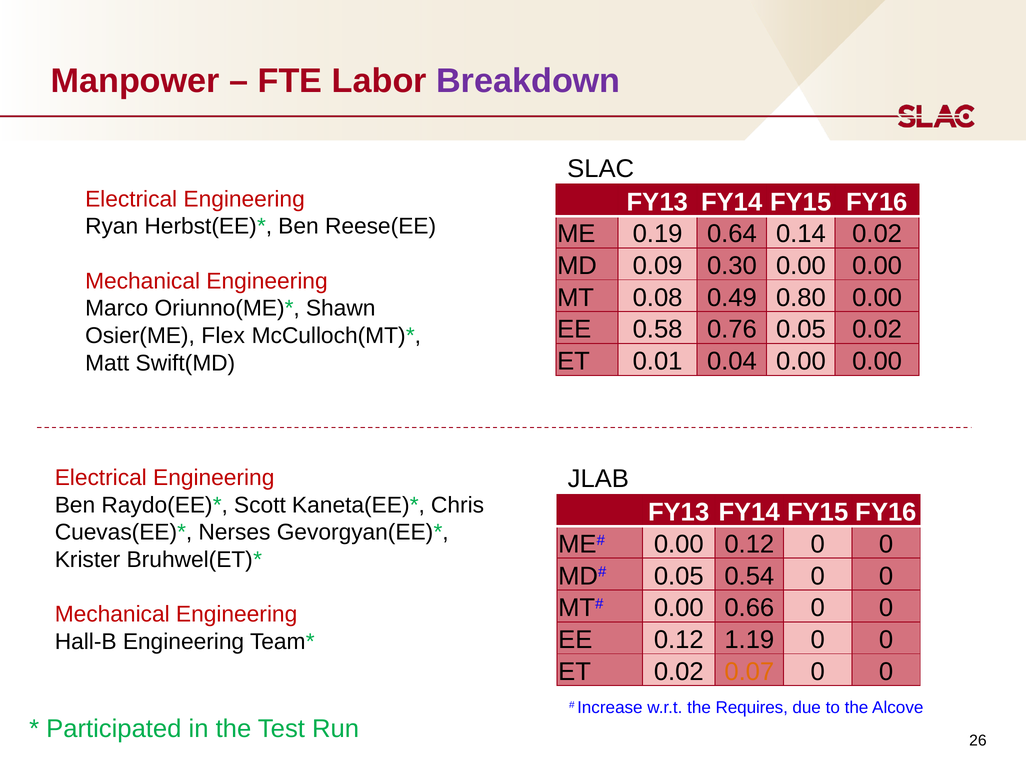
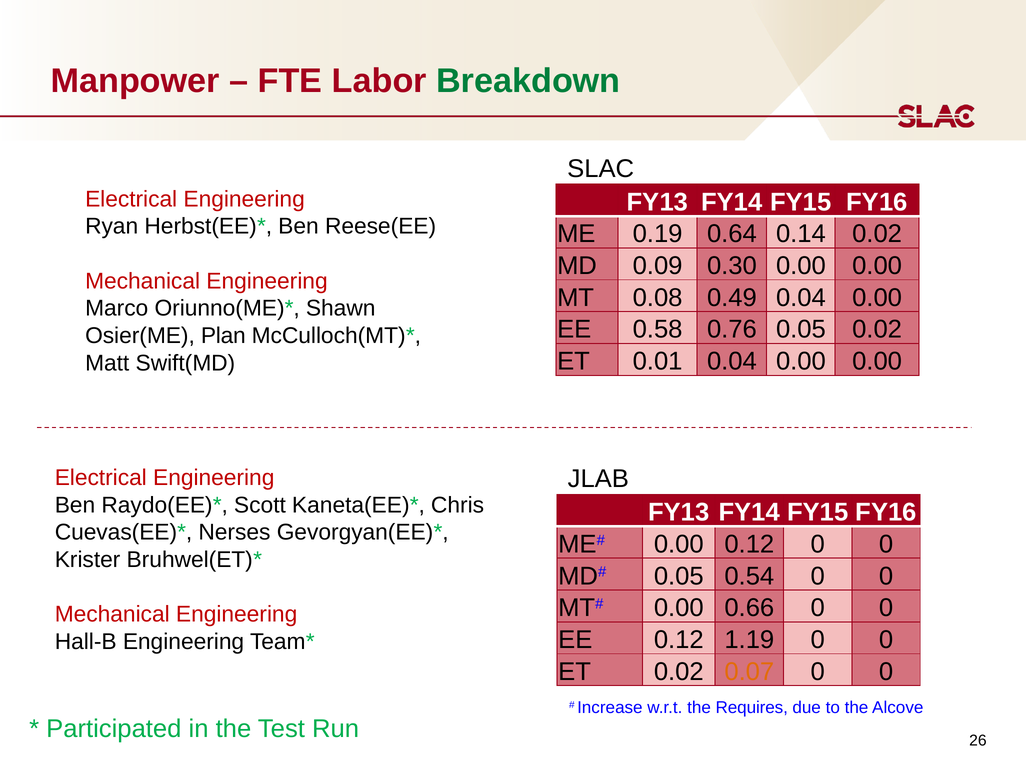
Breakdown colour: purple -> green
0.49 0.80: 0.80 -> 0.04
Flex: Flex -> Plan
